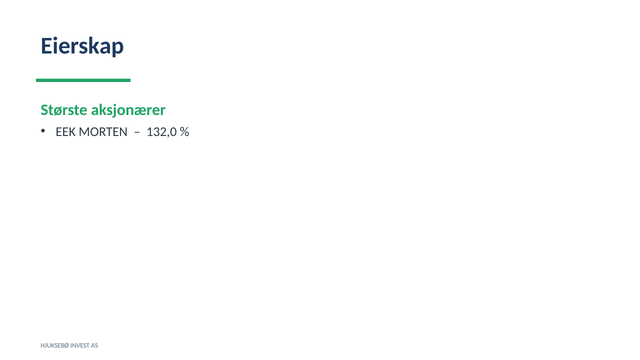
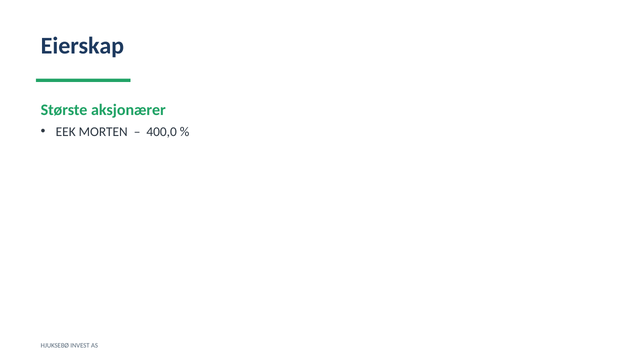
132,0: 132,0 -> 400,0
